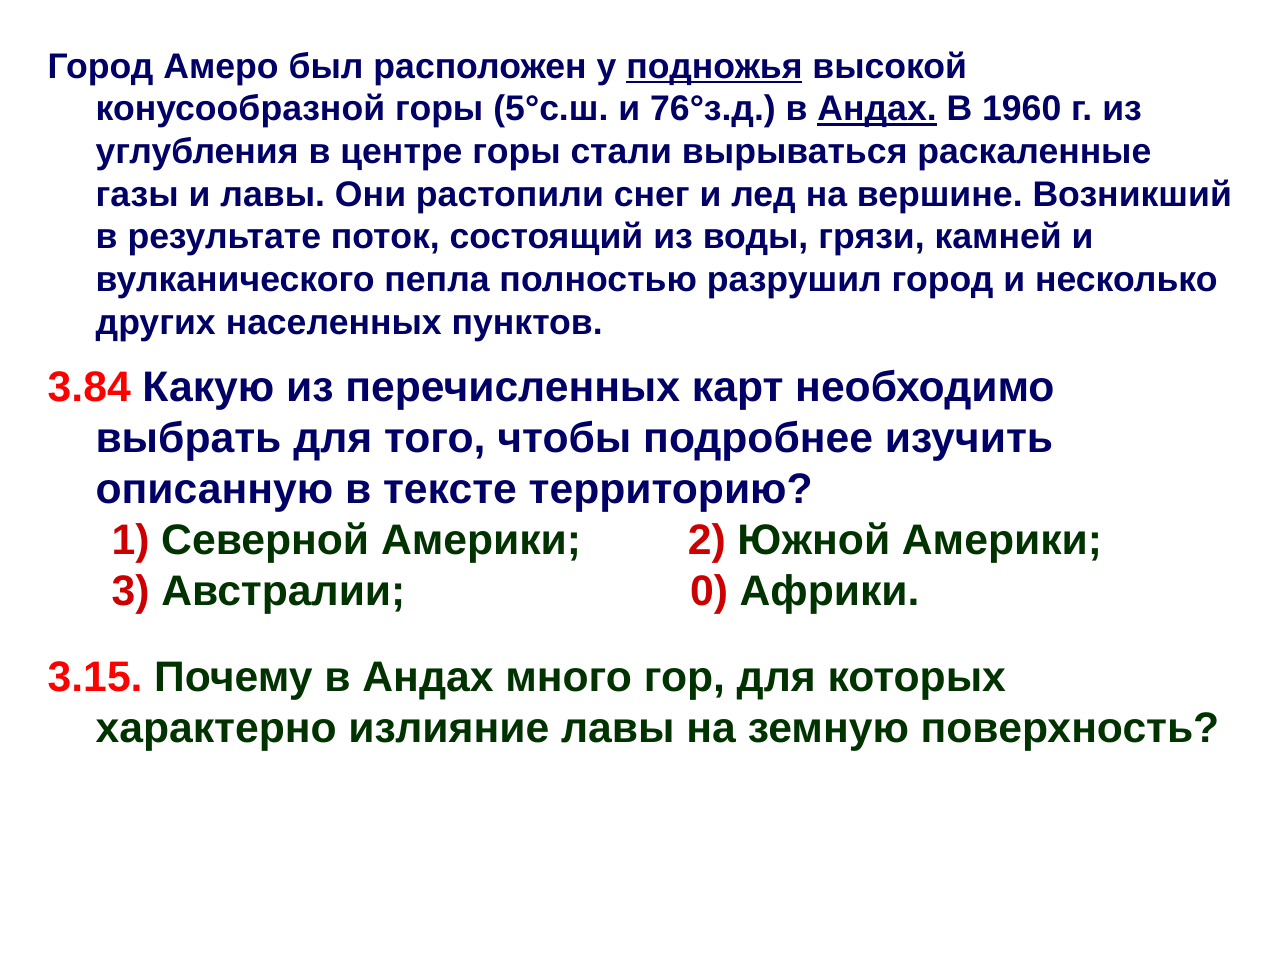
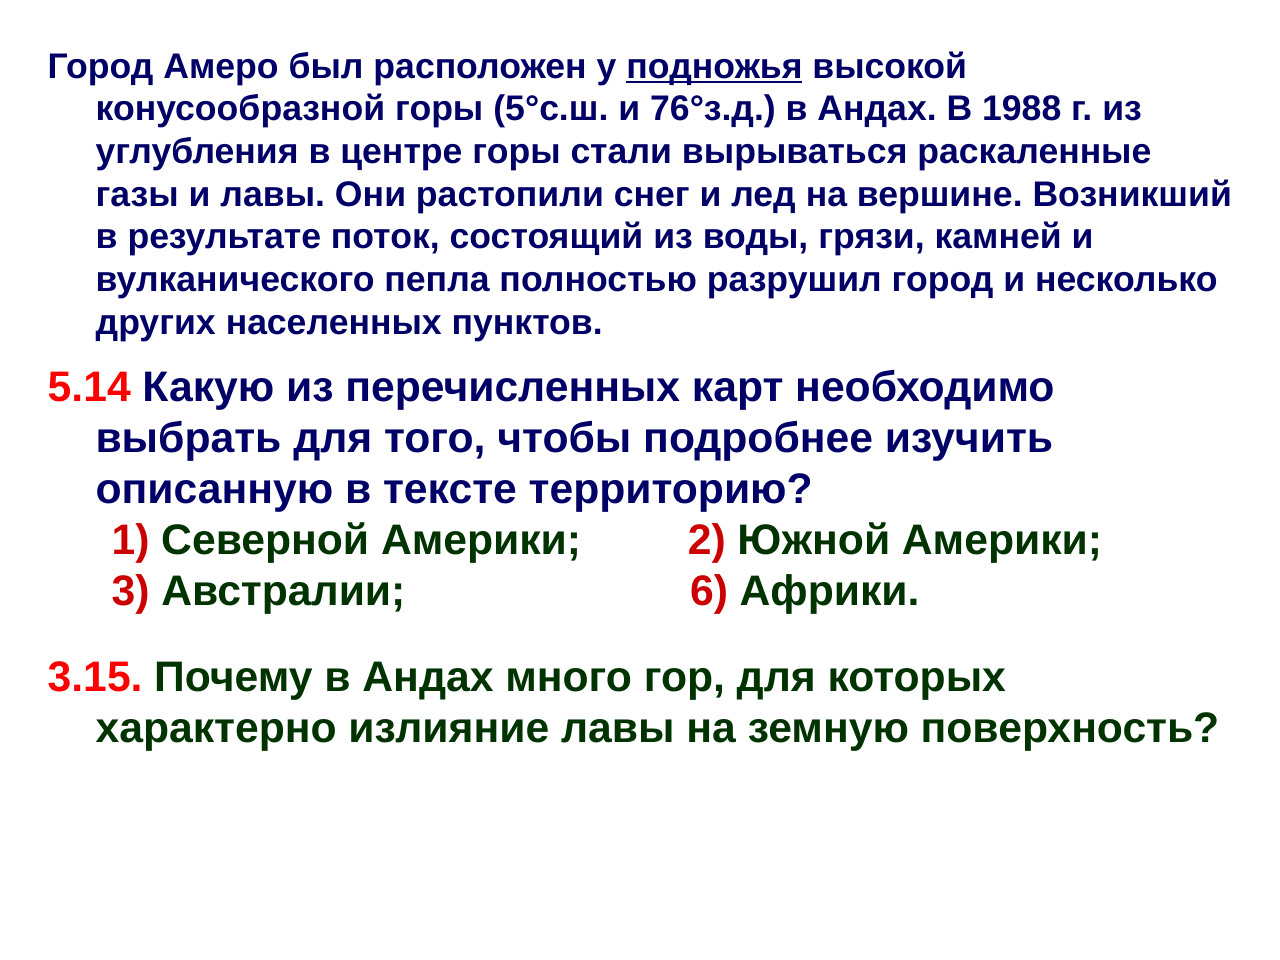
Андах at (877, 109) underline: present -> none
1960: 1960 -> 1988
3.84: 3.84 -> 5.14
0: 0 -> 6
